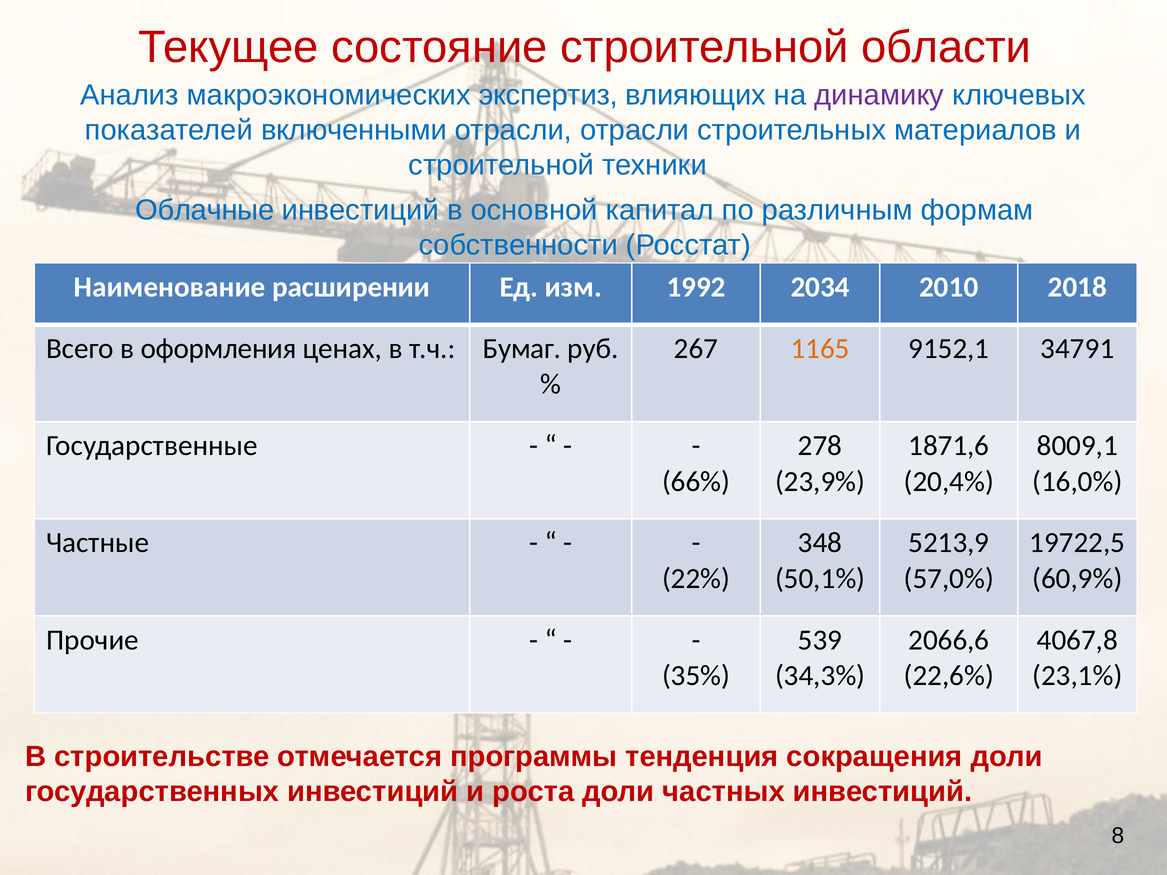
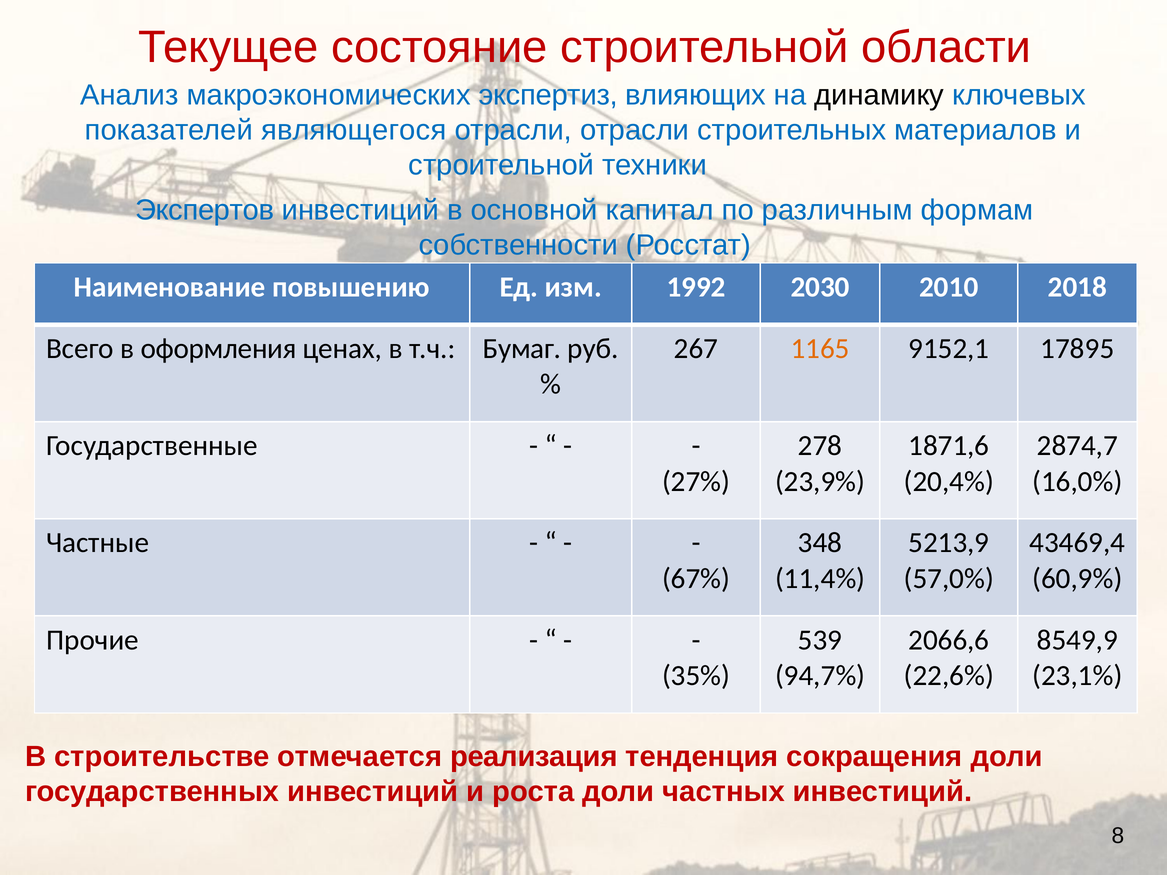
динамику colour: purple -> black
включенными: включенными -> являющегося
Облачные: Облачные -> Экспертов
расширении: расширении -> повышению
2034: 2034 -> 2030
34791: 34791 -> 17895
8009,1: 8009,1 -> 2874,7
66%: 66% -> 27%
19722,5: 19722,5 -> 43469,4
22%: 22% -> 67%
50,1%: 50,1% -> 11,4%
4067,8: 4067,8 -> 8549,9
34,3%: 34,3% -> 94,7%
программы: программы -> реализация
